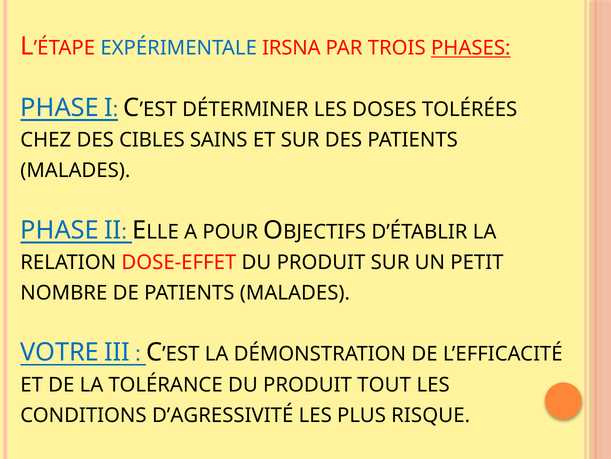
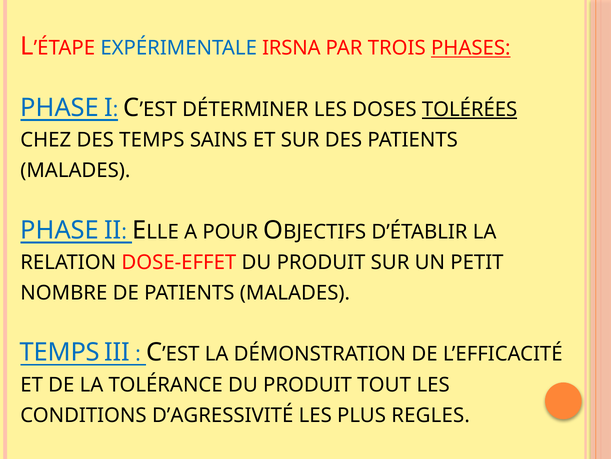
TOLÉRÉES underline: none -> present
DES CIBLES: CIBLES -> TEMPS
VOTRE at (60, 352): VOTRE -> TEMPS
RISQUE: RISQUE -> REGLES
